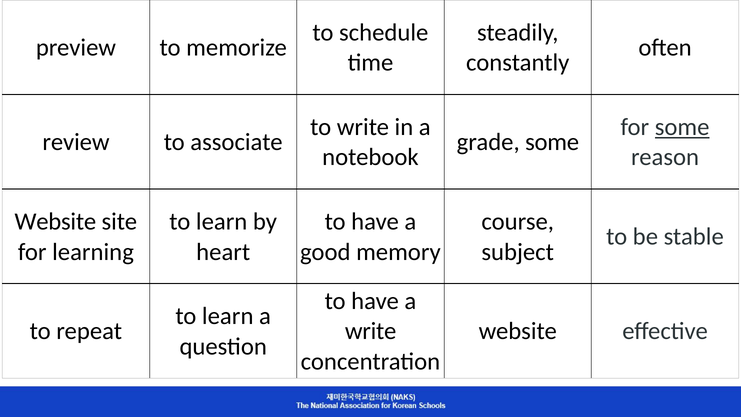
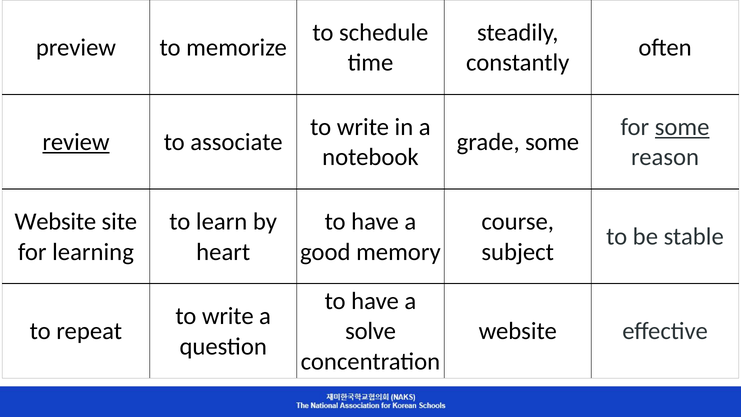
review underline: none -> present
learn at (228, 316): learn -> write
write at (371, 331): write -> solve
